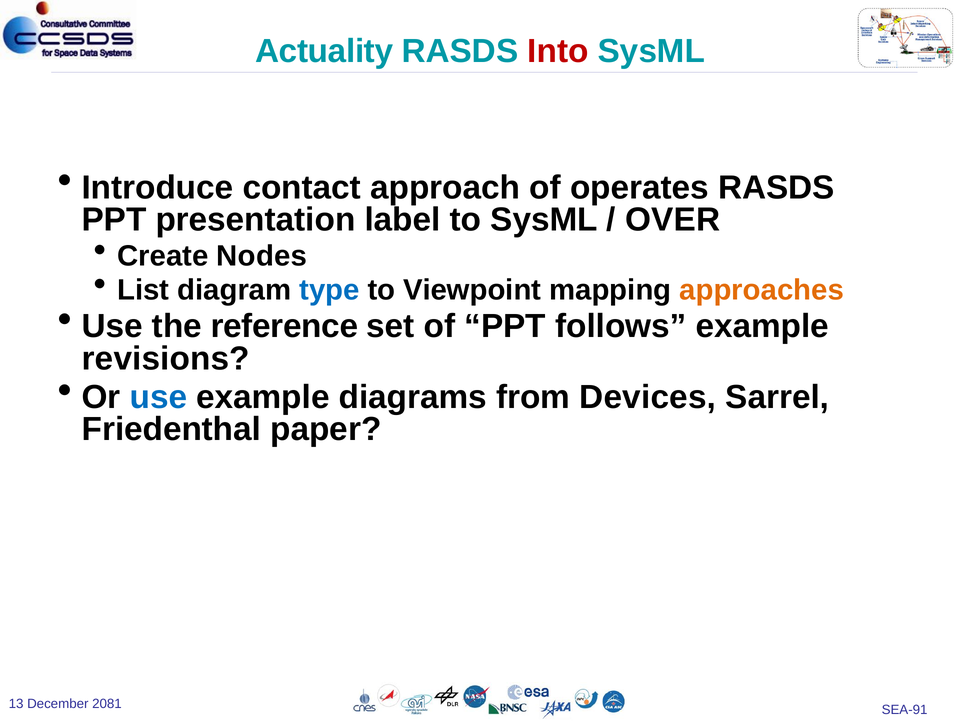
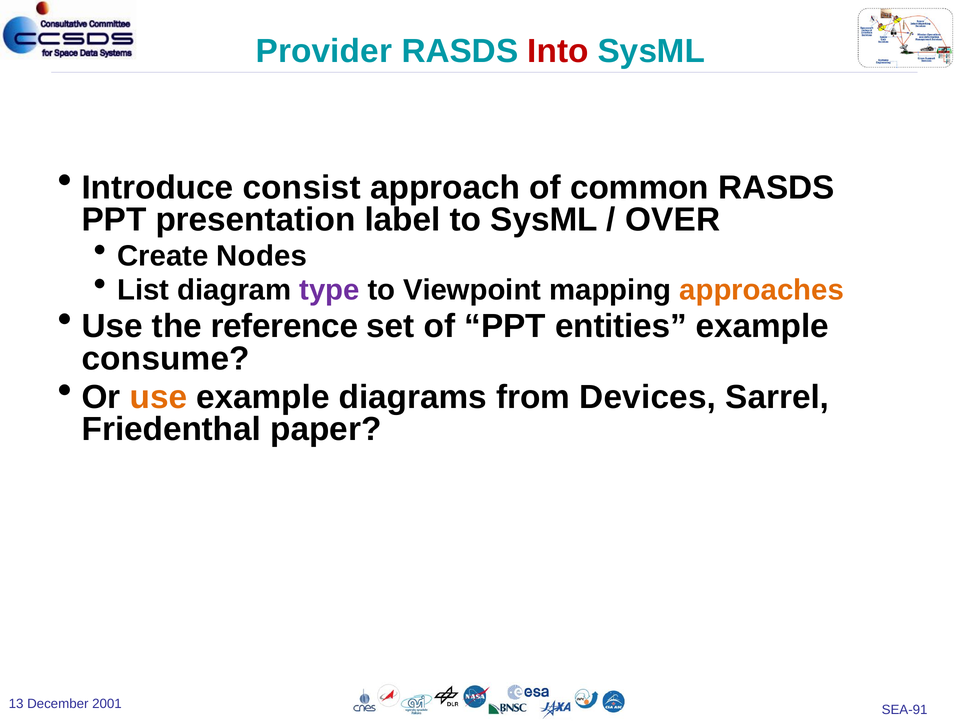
Actuality: Actuality -> Provider
contact: contact -> consist
operates: operates -> common
type colour: blue -> purple
follows: follows -> entities
revisions: revisions -> consume
use at (158, 397) colour: blue -> orange
2081: 2081 -> 2001
